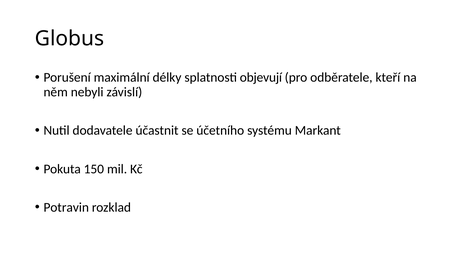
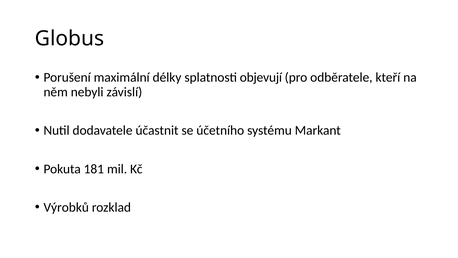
150: 150 -> 181
Potravin: Potravin -> Výrobků
